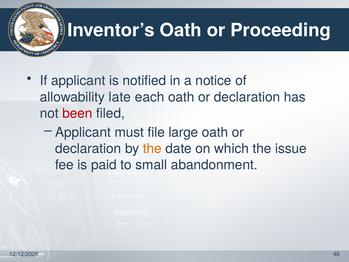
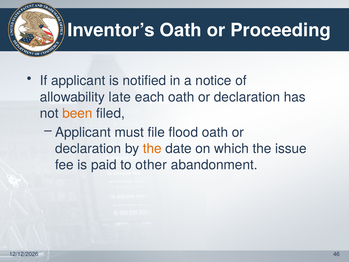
been colour: red -> orange
large: large -> flood
small: small -> other
